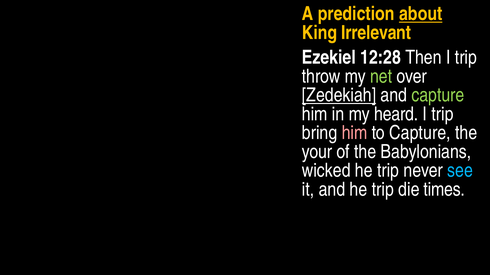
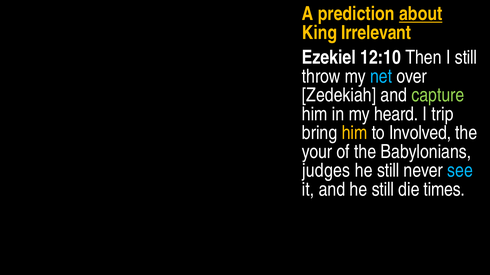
12:28: 12:28 -> 12:10
Then I trip: trip -> still
net colour: light green -> light blue
Zedekiah underline: present -> none
him at (354, 133) colour: pink -> yellow
to Capture: Capture -> Involved
wicked: wicked -> judges
trip at (388, 171): trip -> still
and he trip: trip -> still
